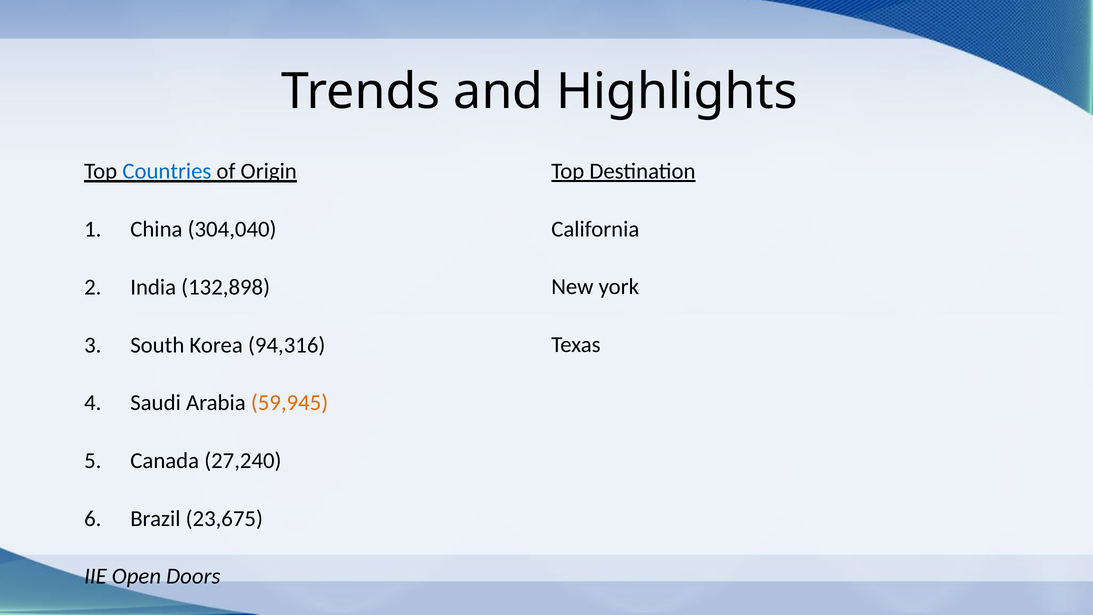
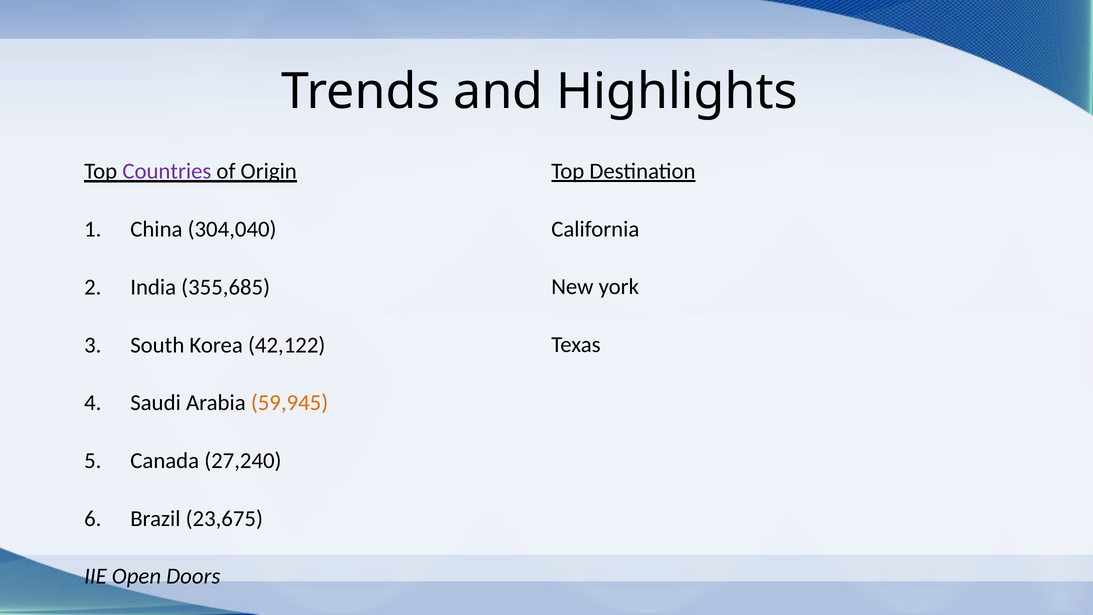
Countries colour: blue -> purple
132,898: 132,898 -> 355,685
94,316: 94,316 -> 42,122
